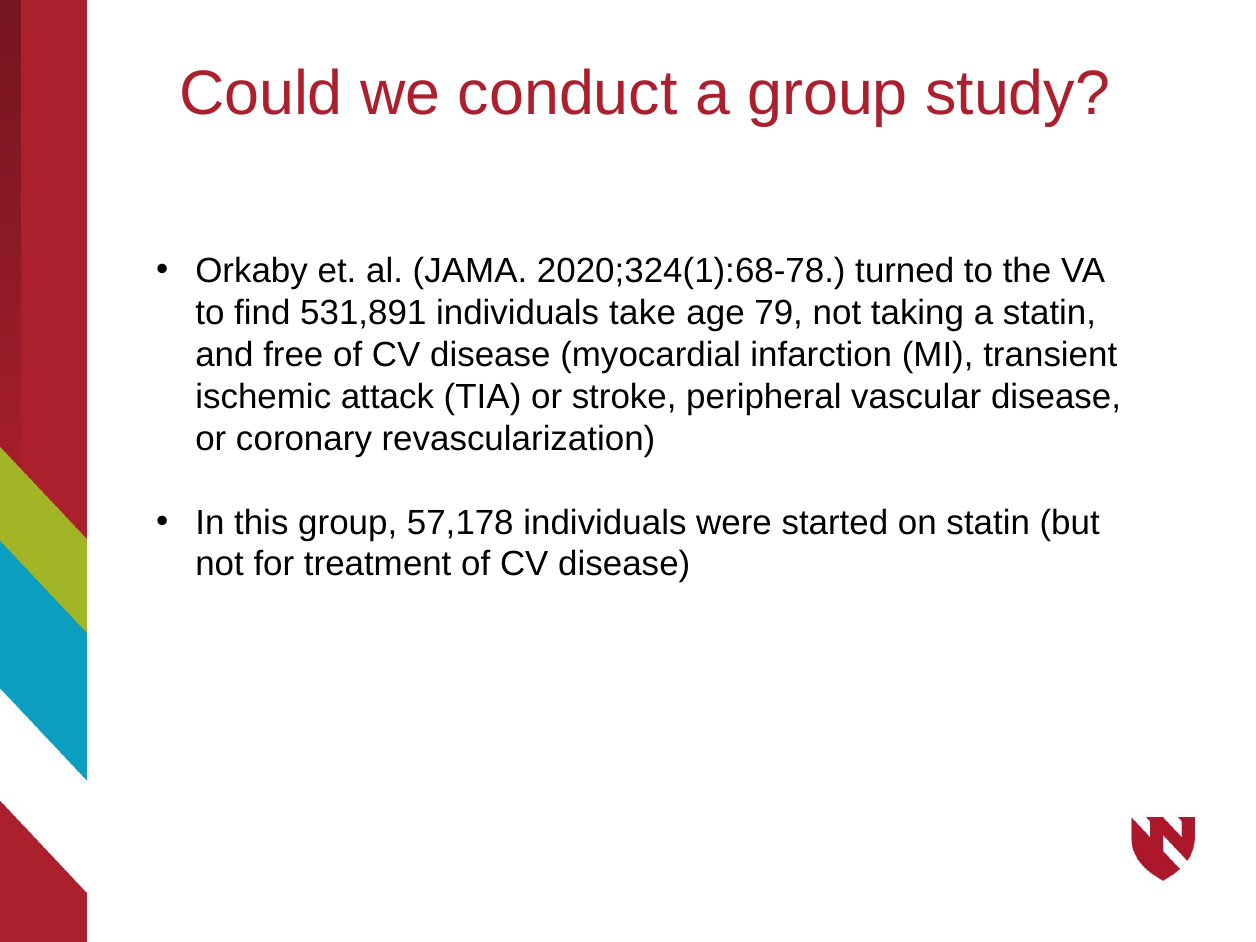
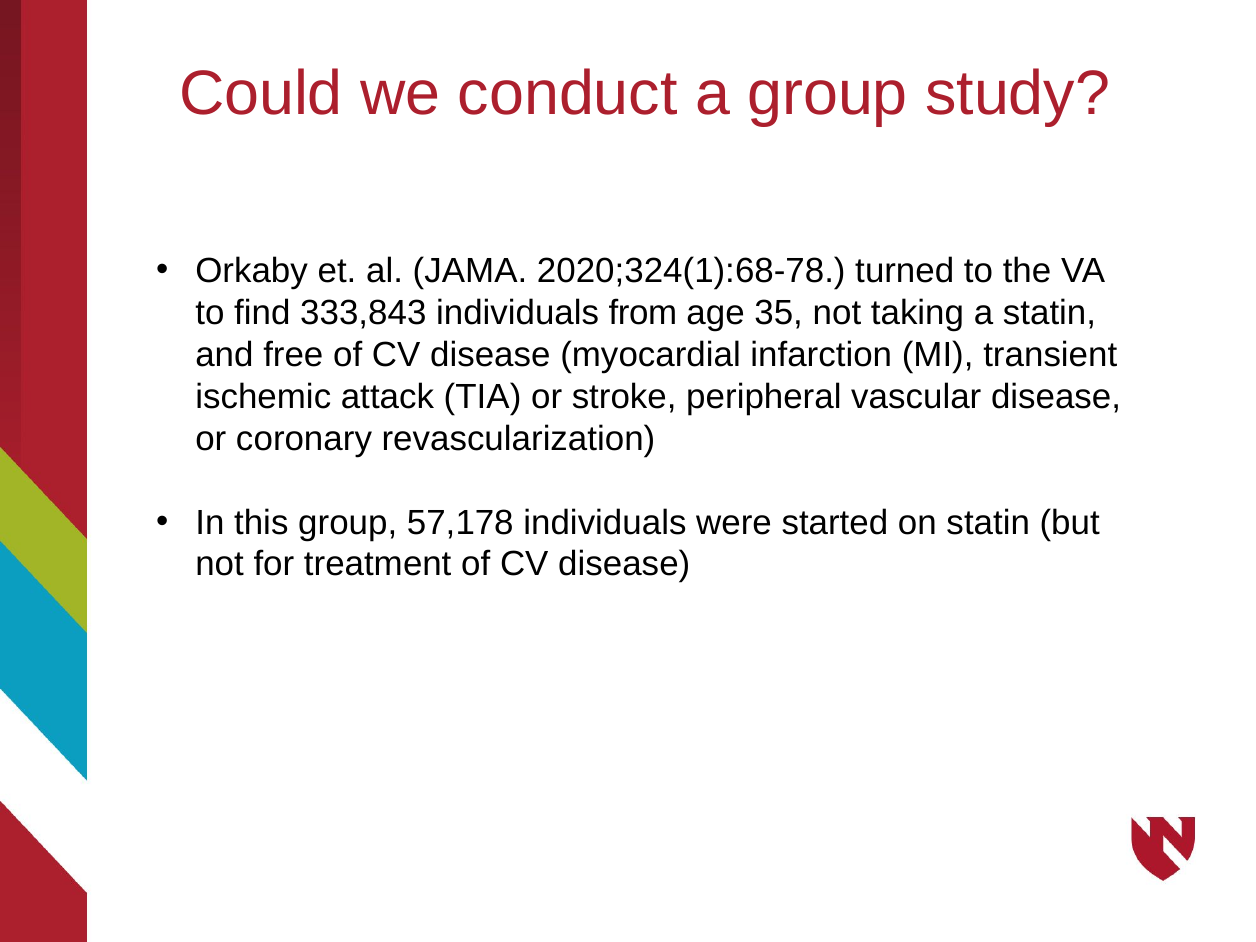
531,891: 531,891 -> 333,843
take: take -> from
79: 79 -> 35
